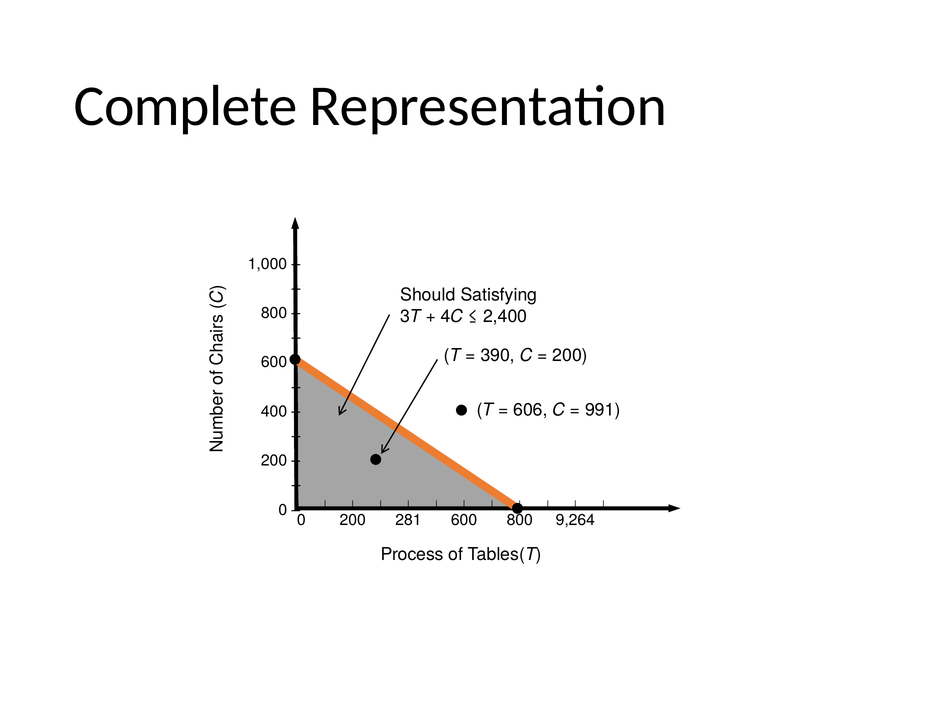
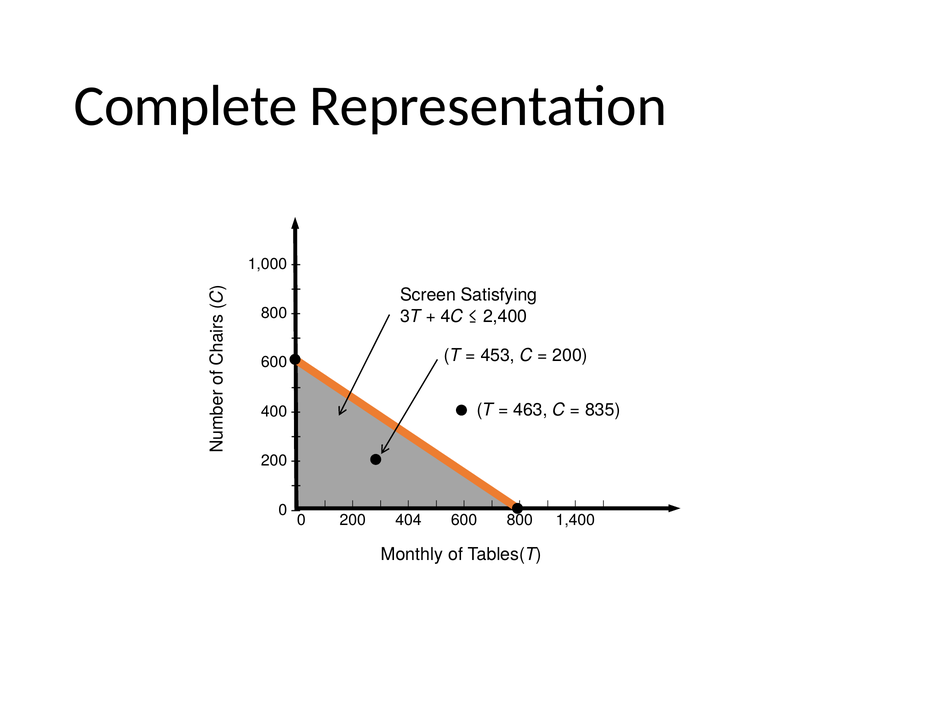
Should: Should -> Screen
390: 390 -> 453
606: 606 -> 463
991: 991 -> 835
281: 281 -> 404
9,264: 9,264 -> 1,400
Process: Process -> Monthly
